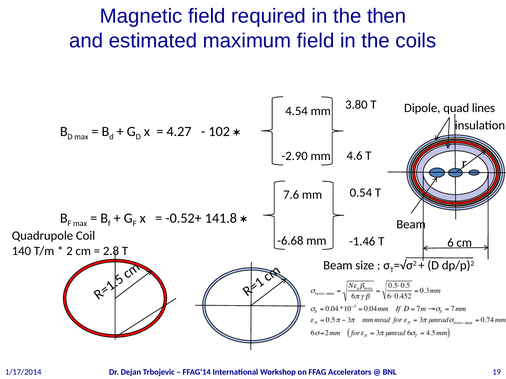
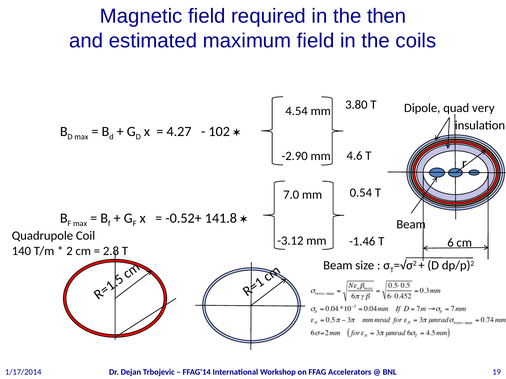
lines: lines -> very
7.6: 7.6 -> 7.0
-6.68: -6.68 -> -3.12
